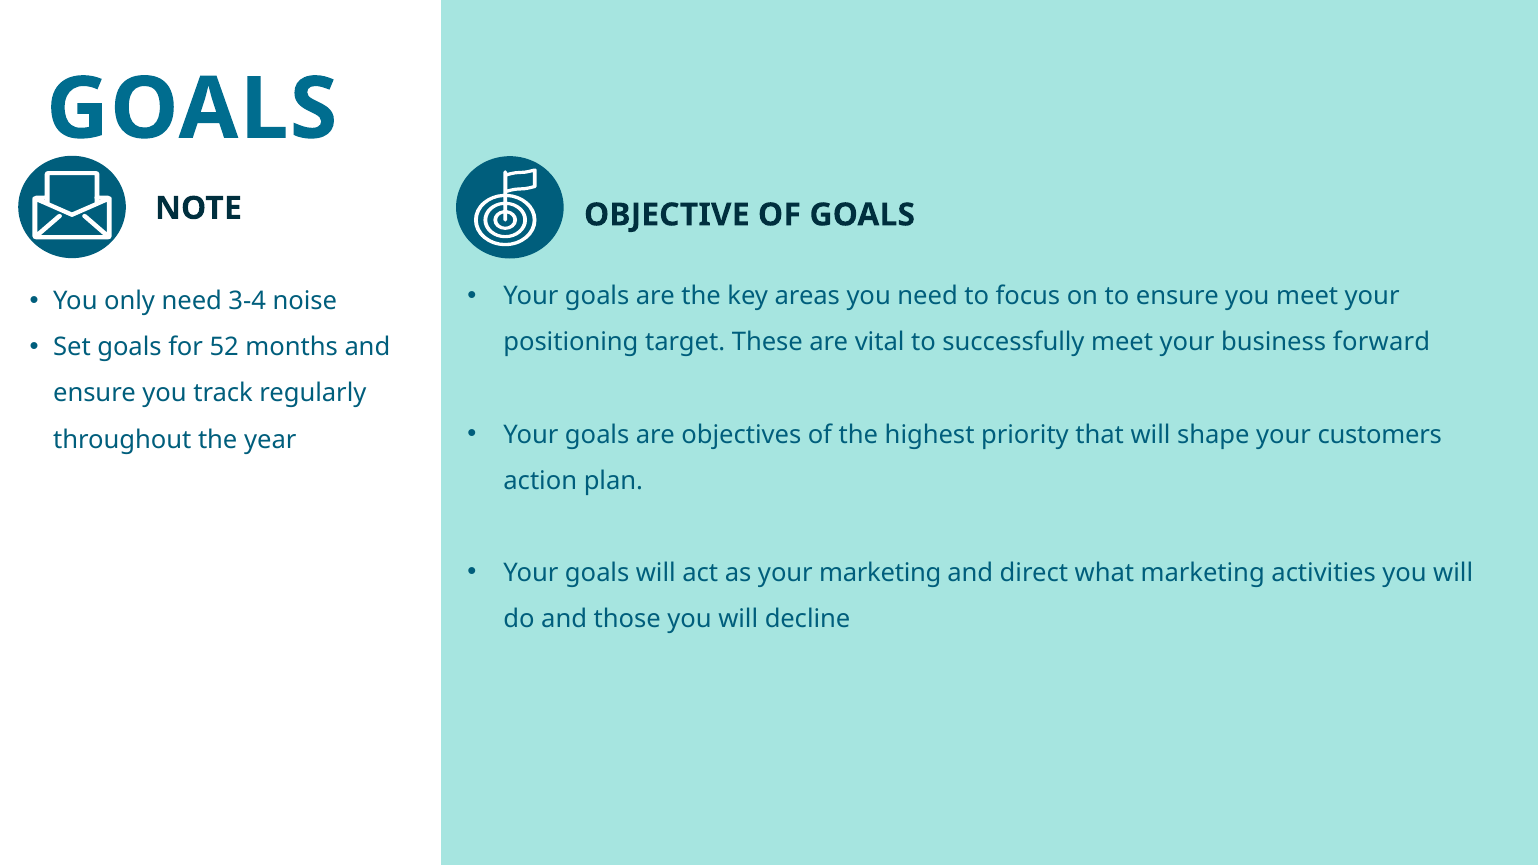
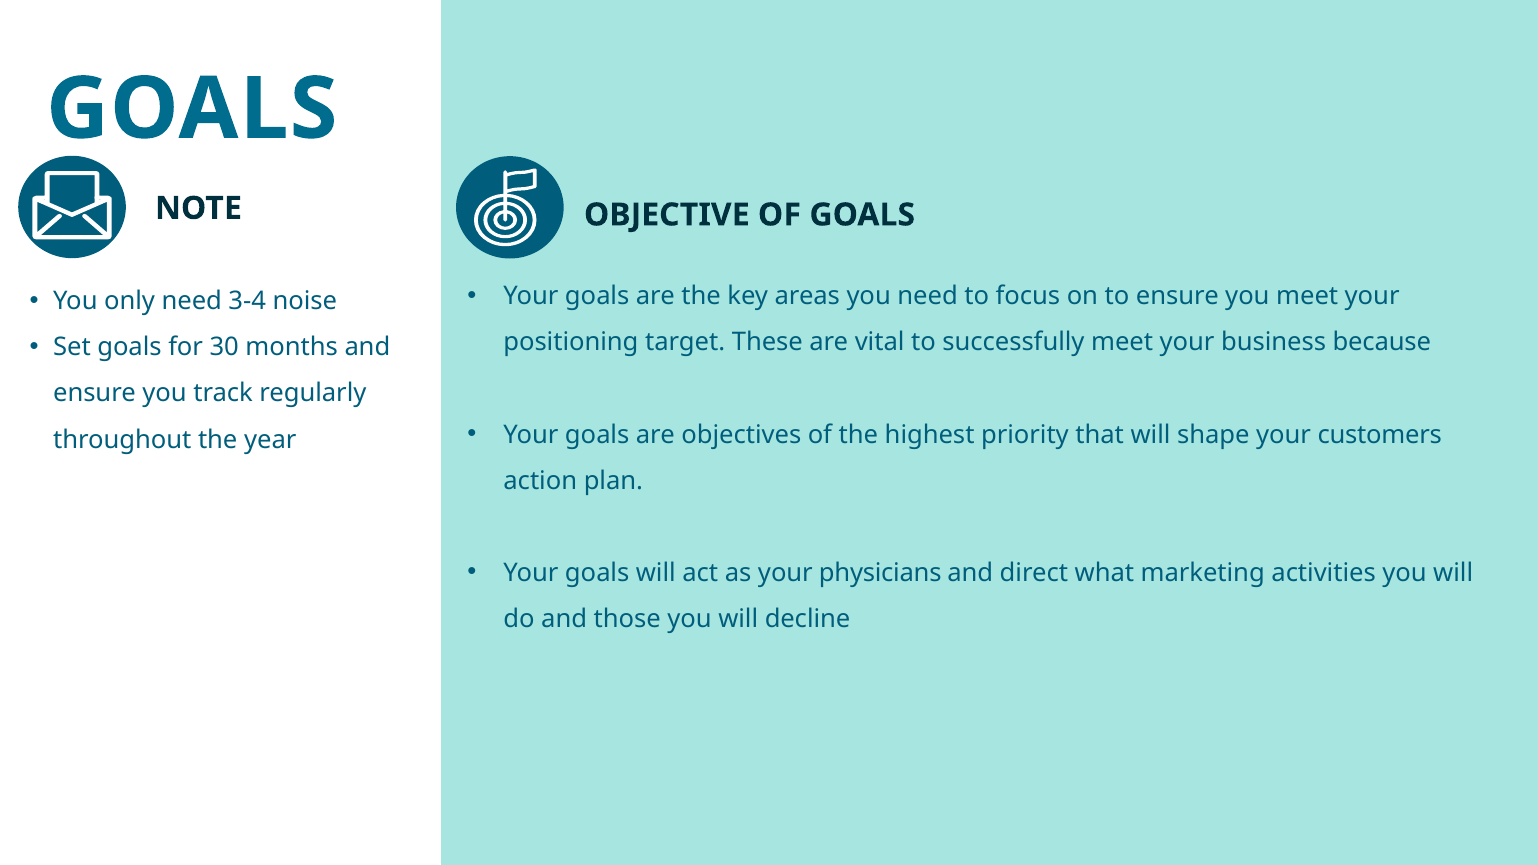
52: 52 -> 30
forward: forward -> because
your marketing: marketing -> physicians
